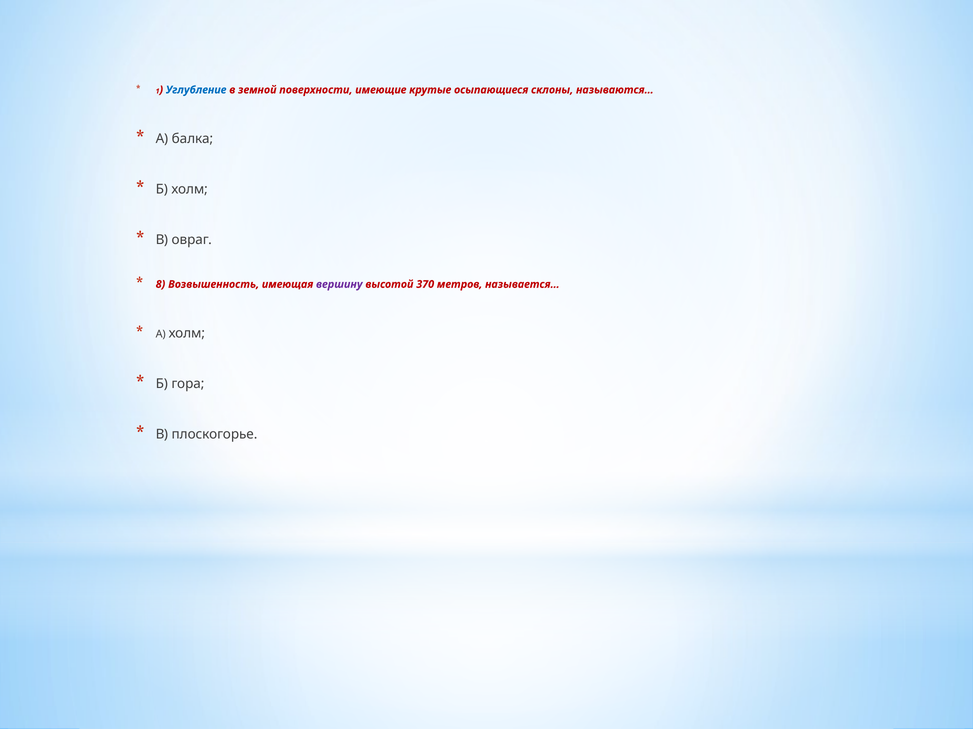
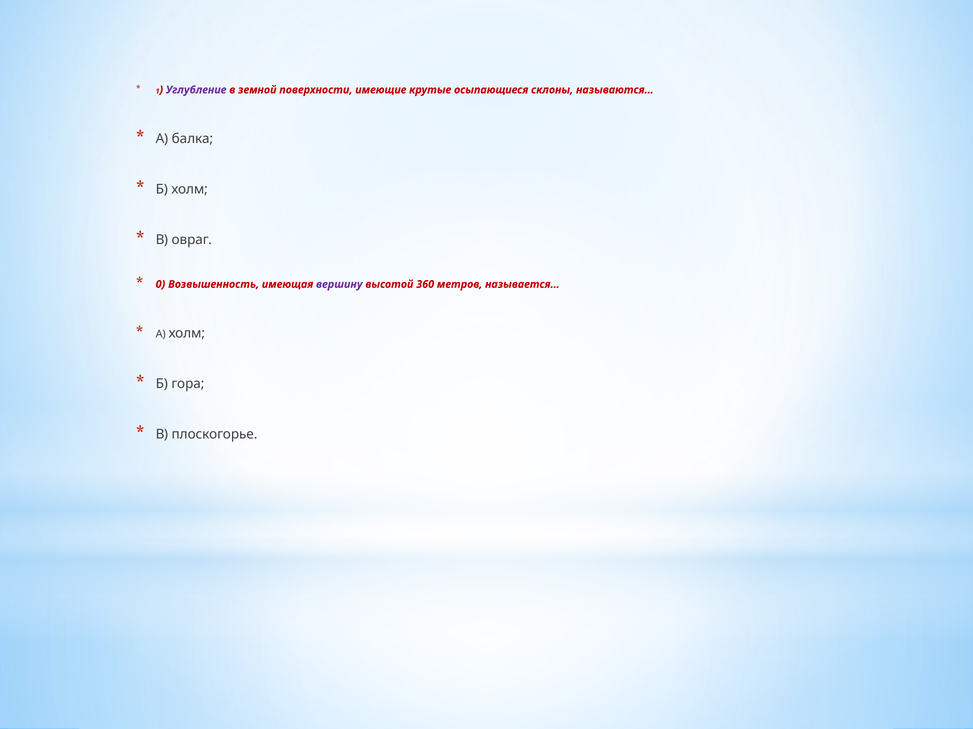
Углубление colour: blue -> purple
8: 8 -> 0
370: 370 -> 360
